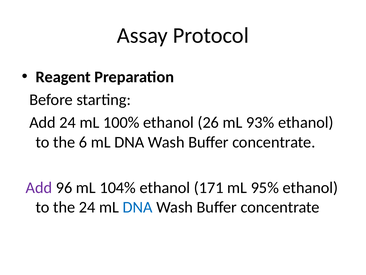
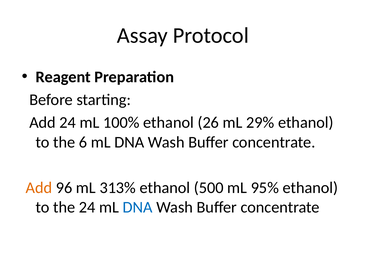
93%: 93% -> 29%
Add at (39, 187) colour: purple -> orange
104%: 104% -> 313%
171: 171 -> 500
